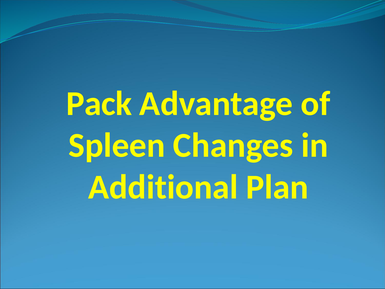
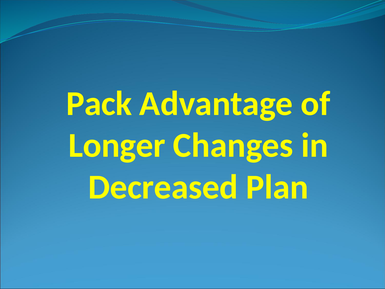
Spleen: Spleen -> Longer
Additional: Additional -> Decreased
